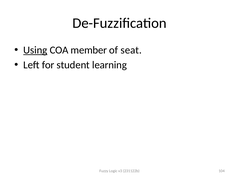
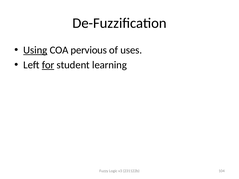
member: member -> pervious
seat: seat -> uses
for underline: none -> present
